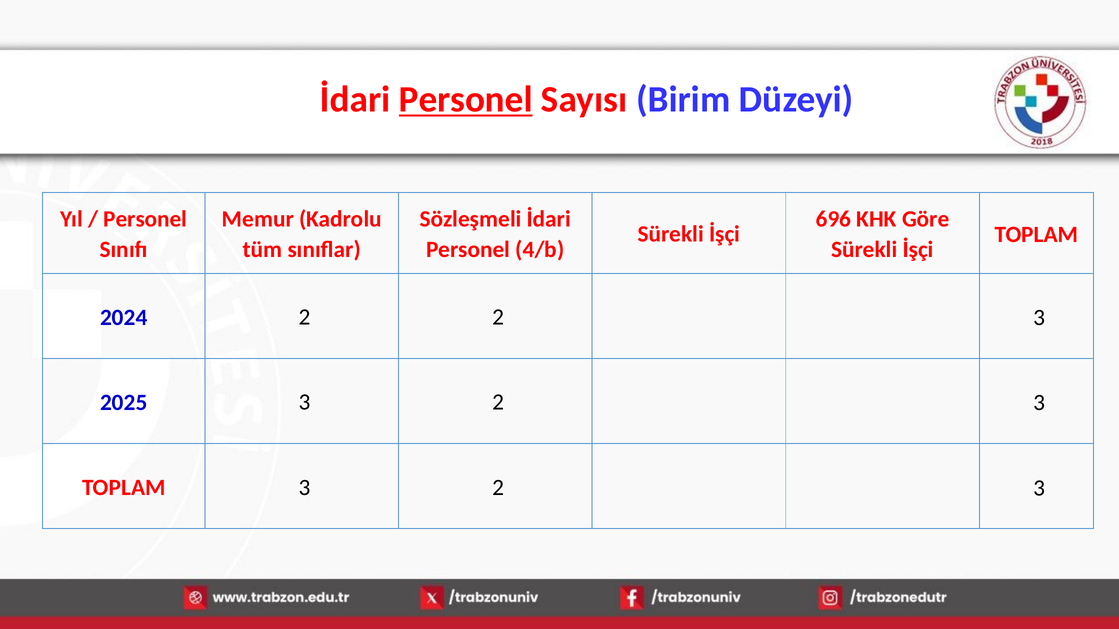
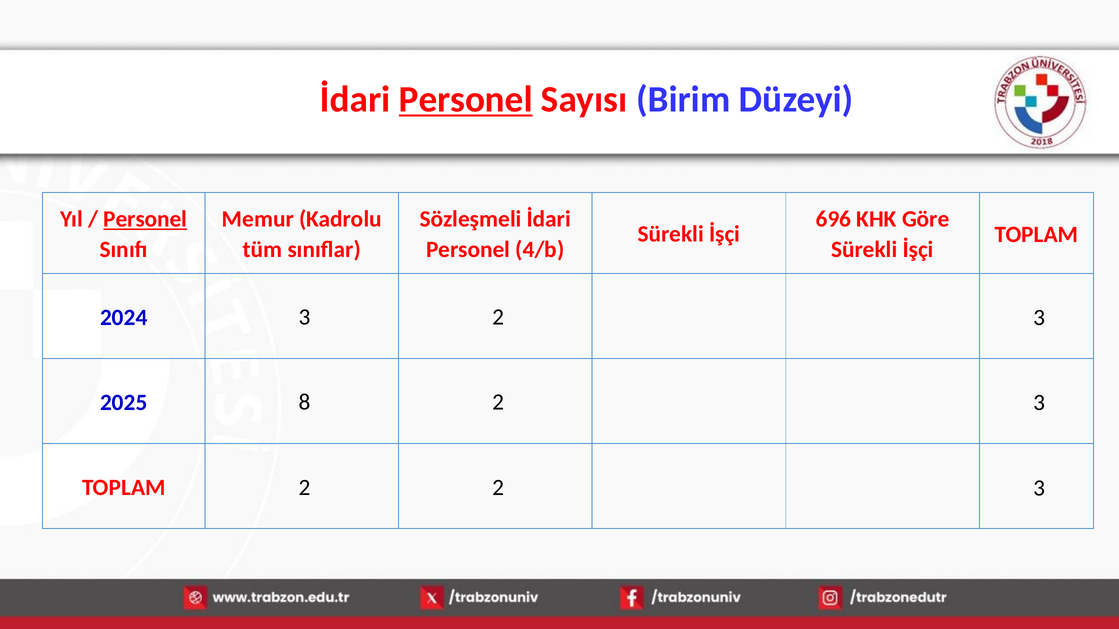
Personel at (145, 219) underline: none -> present
2024 2: 2 -> 3
2025 3: 3 -> 8
TOPLAM 3: 3 -> 2
